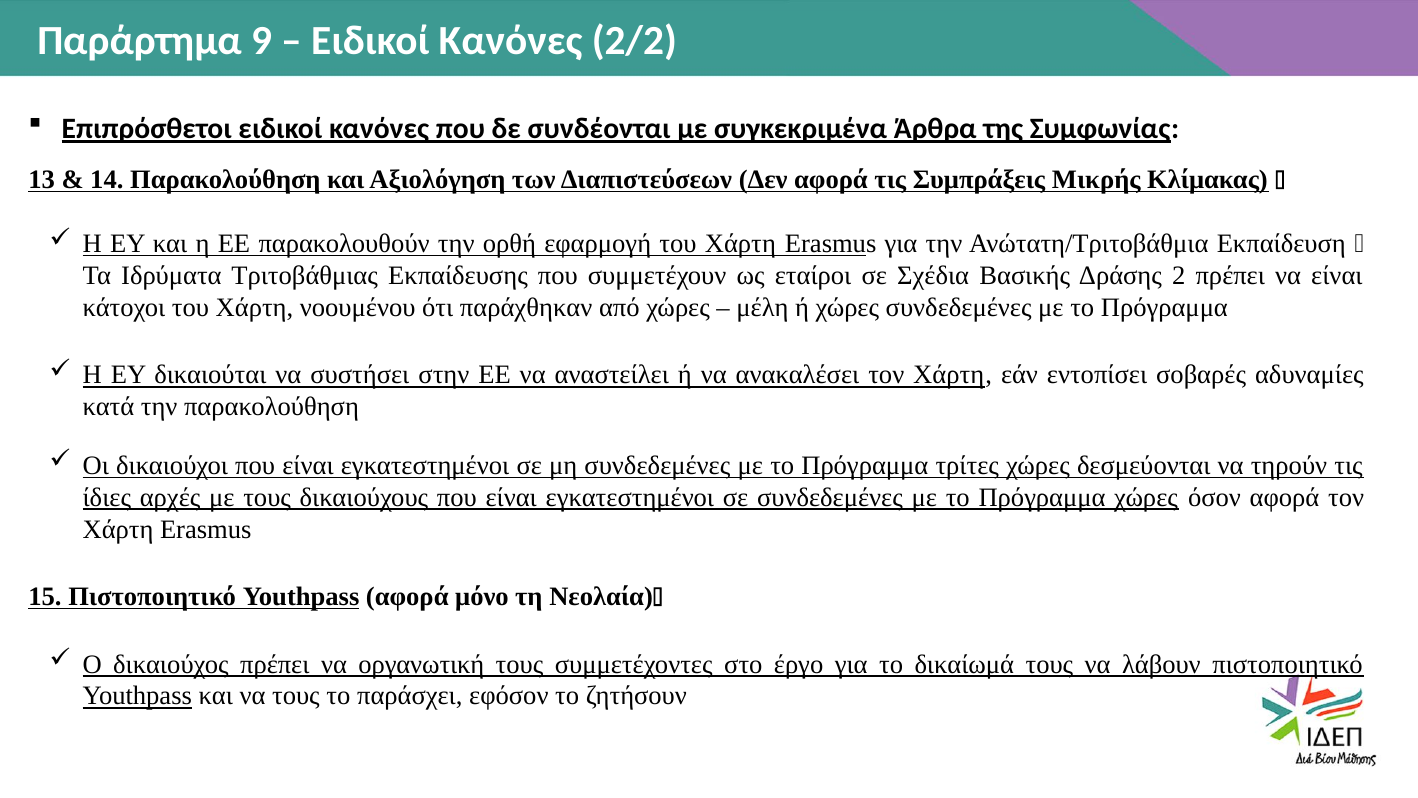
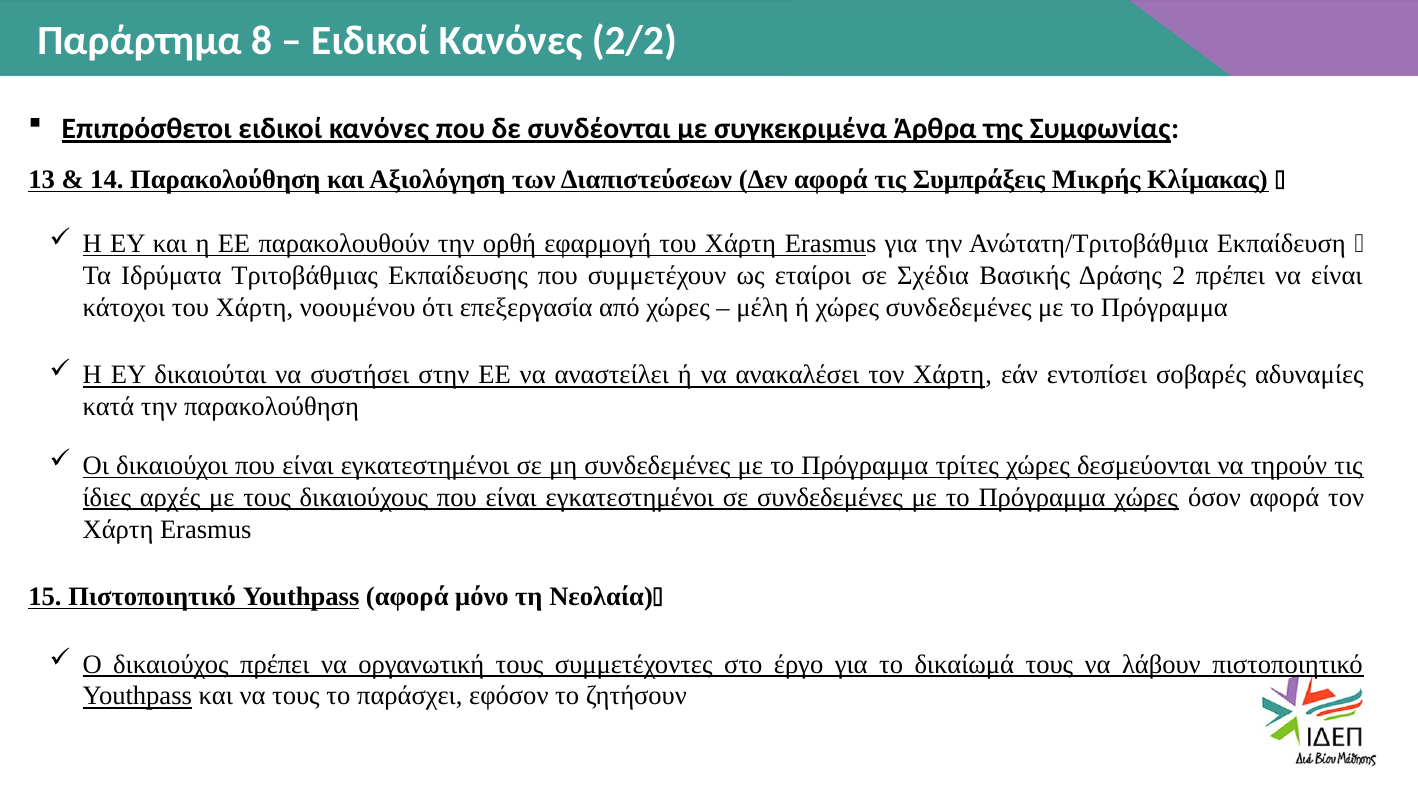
9: 9 -> 8
παράχθηκαν: παράχθηκαν -> επεξεργασία
